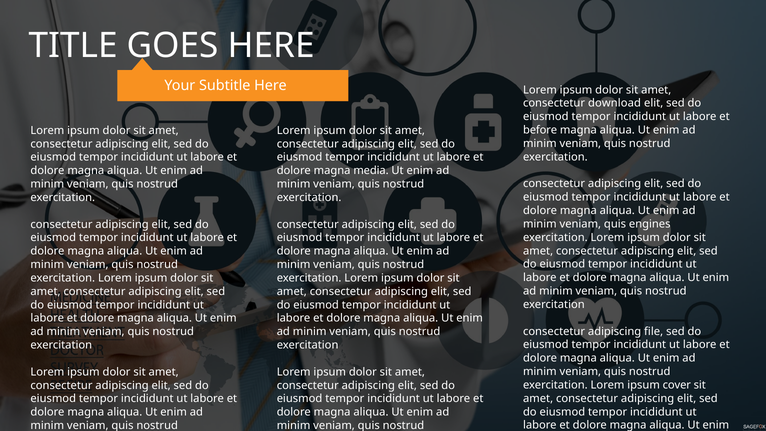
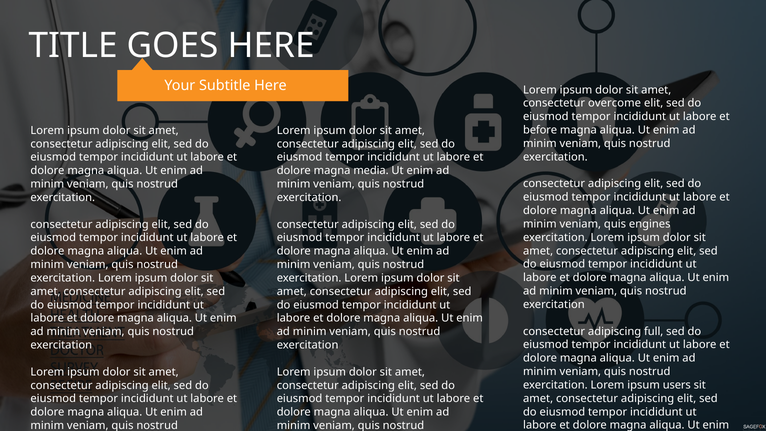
download: download -> overcome
file: file -> full
cover: cover -> users
